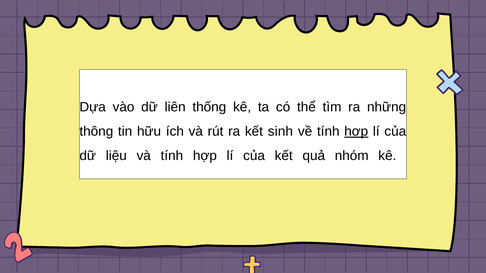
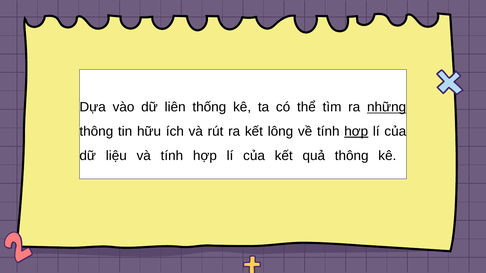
những underline: none -> present
sinh: sinh -> lông
quả nhóm: nhóm -> thông
